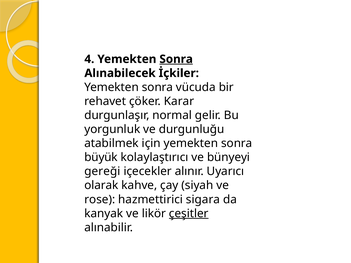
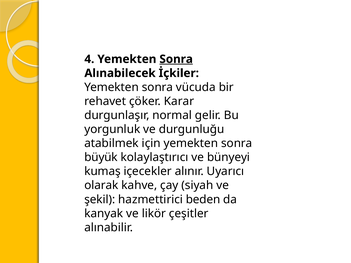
gereği: gereği -> kumaş
rose: rose -> şekil
sigara: sigara -> beden
çeşitler underline: present -> none
